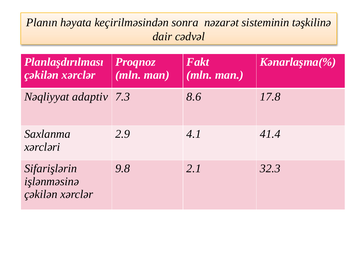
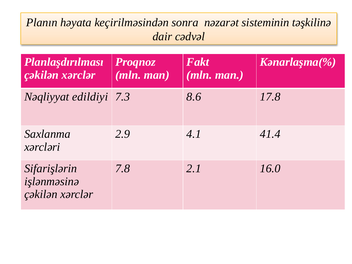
adaptiv: adaptiv -> edildiyi
9.8: 9.8 -> 7.8
32.3: 32.3 -> 16.0
